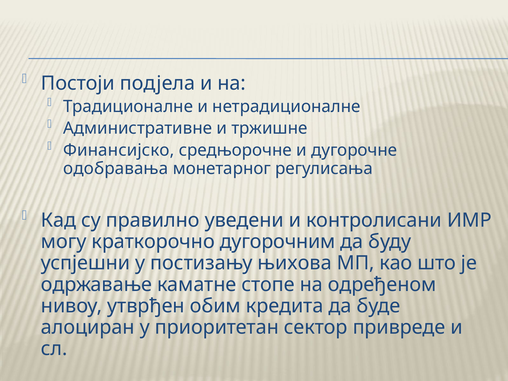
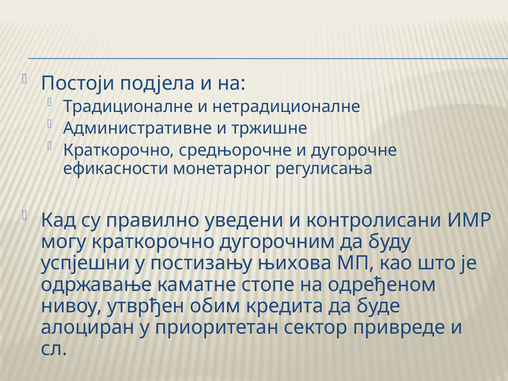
Финансијско at (119, 150): Финансијско -> Краткорочно
одобравања: одобравања -> ефикасности
